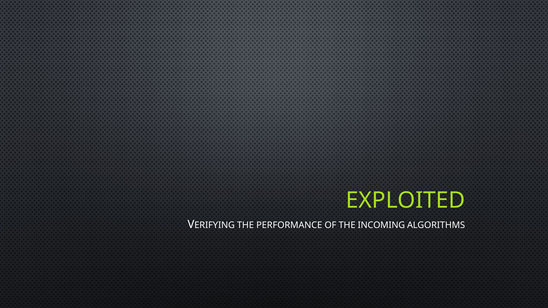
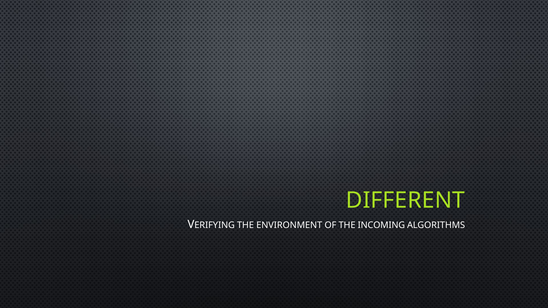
EXPLOITED: EXPLOITED -> DIFFERENT
PERFORMANCE: PERFORMANCE -> ENVIRONMENT
